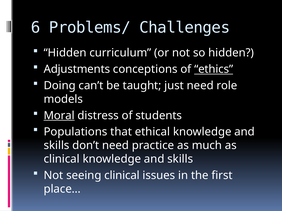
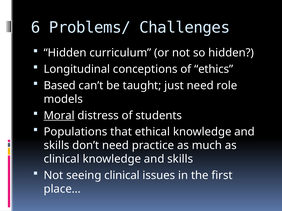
Adjustments: Adjustments -> Longitudinal
ethics underline: present -> none
Doing: Doing -> Based
